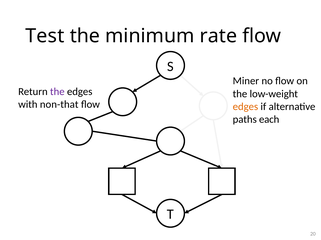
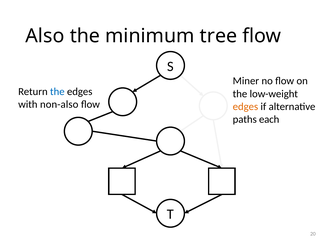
Test: Test -> Also
rate: rate -> tree
the at (57, 92) colour: purple -> blue
non-that: non-that -> non-also
